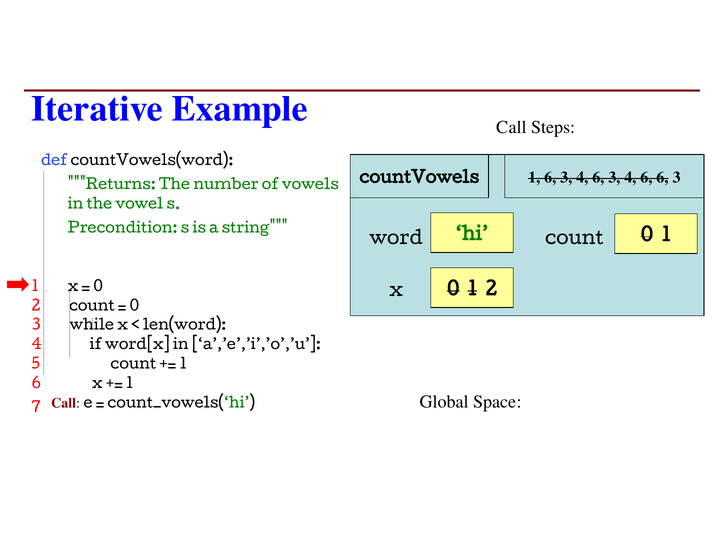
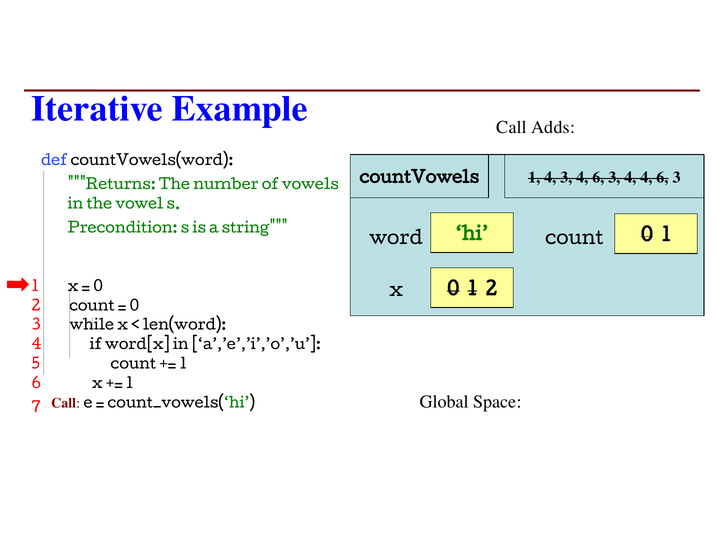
Steps: Steps -> Adds
6 at (550, 177): 6 -> 4
6 at (646, 177): 6 -> 4
